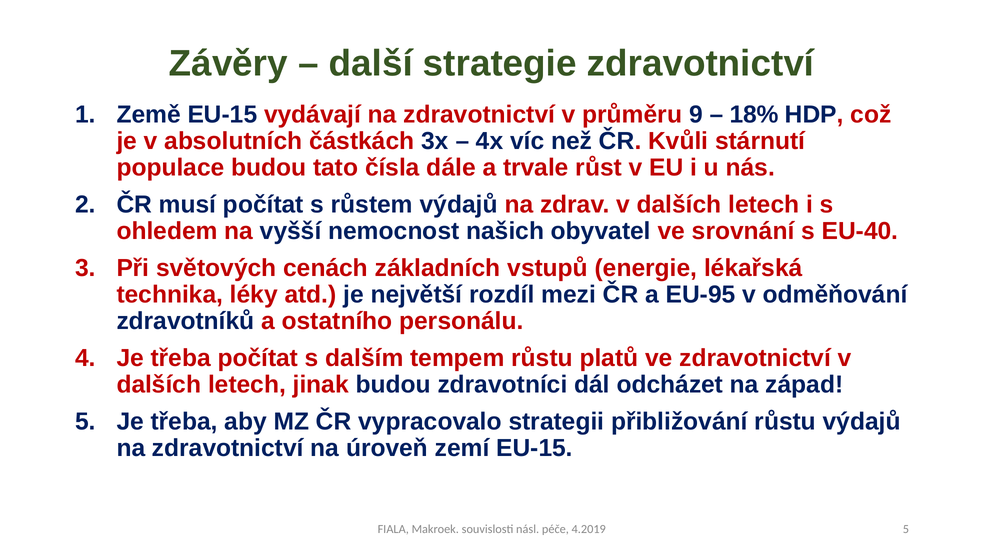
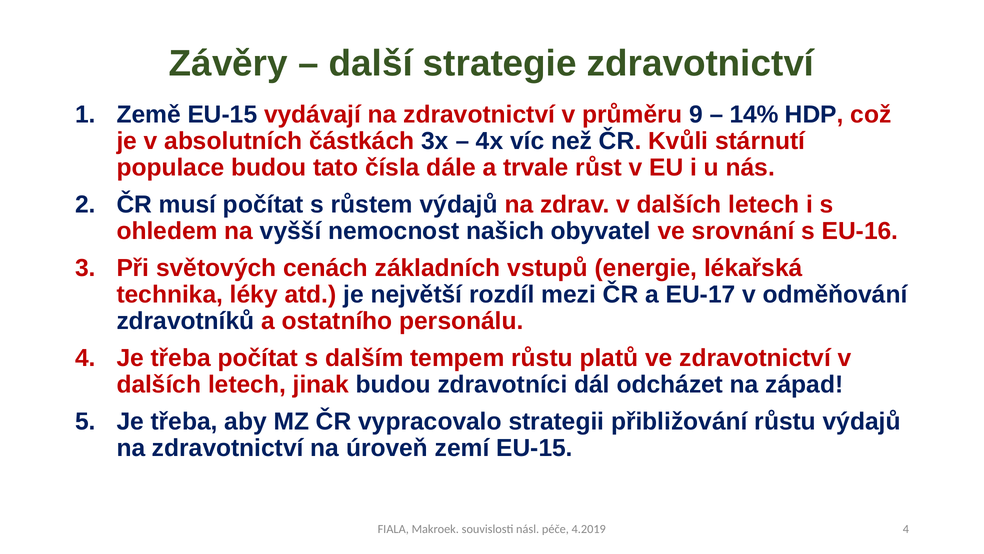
18%: 18% -> 14%
EU-40: EU-40 -> EU-16
EU-95: EU-95 -> EU-17
4.2019 5: 5 -> 4
